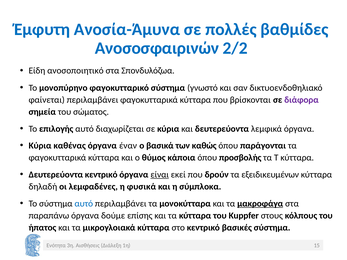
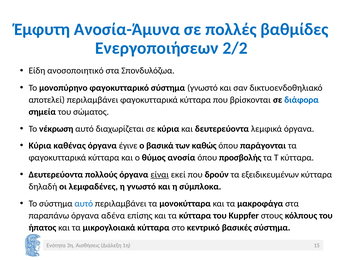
Ανοσοσφαιρινών: Ανοσοσφαιρινών -> Ενεργοποιήσεων
φαίνεται: φαίνεται -> αποτελεί
διάφορα colour: purple -> blue
επιλογής: επιλογής -> νέκρωση
έναν: έναν -> έγινε
κάποια: κάποια -> ανοσία
Δευτερεύοντα κεντρικό: κεντρικό -> πολλούς
η φυσικά: φυσικά -> γνωστό
μακροφάγα underline: present -> none
δούμε: δούμε -> αδένα
